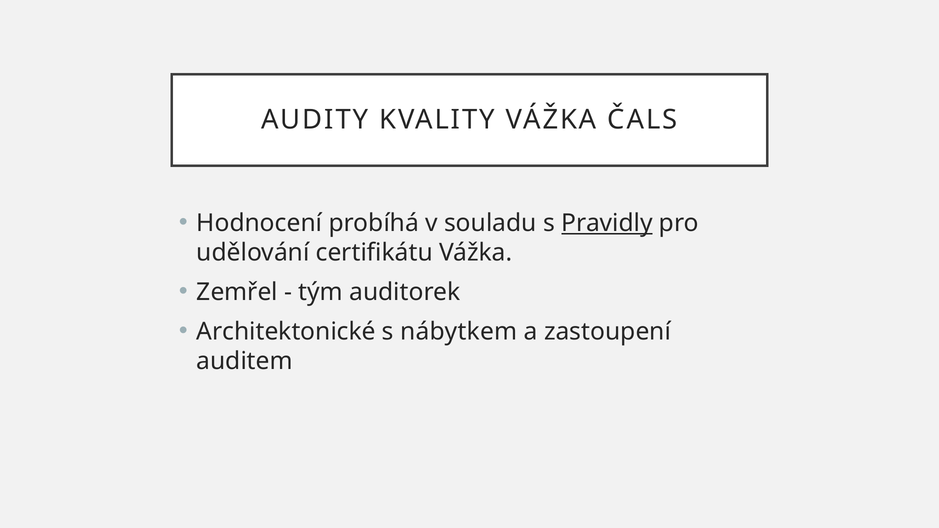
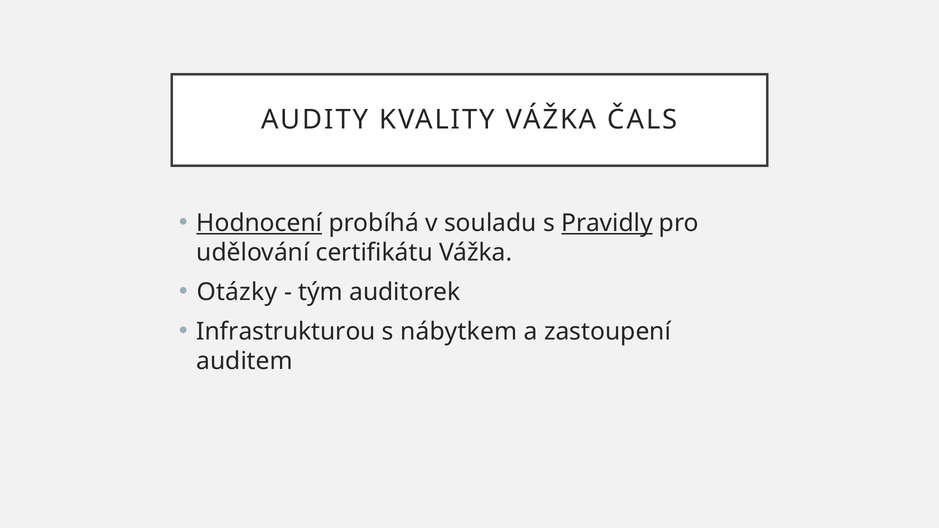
Hodnocení underline: none -> present
Zemřel: Zemřel -> Otázky
Architektonické: Architektonické -> Infrastrukturou
